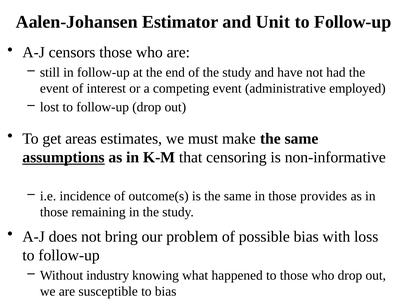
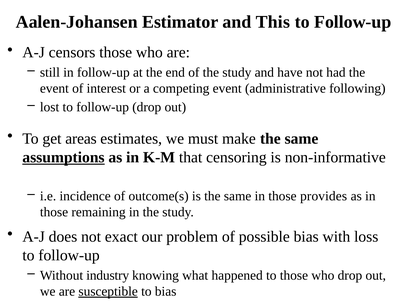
Unit: Unit -> This
employed: employed -> following
bring: bring -> exact
susceptible underline: none -> present
